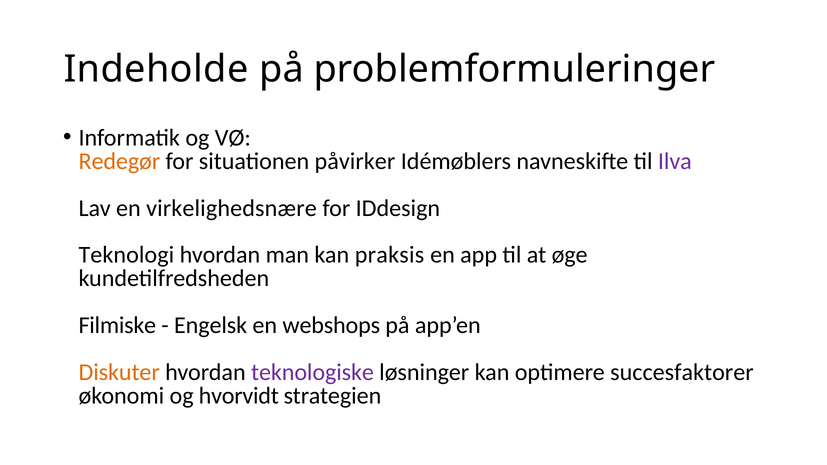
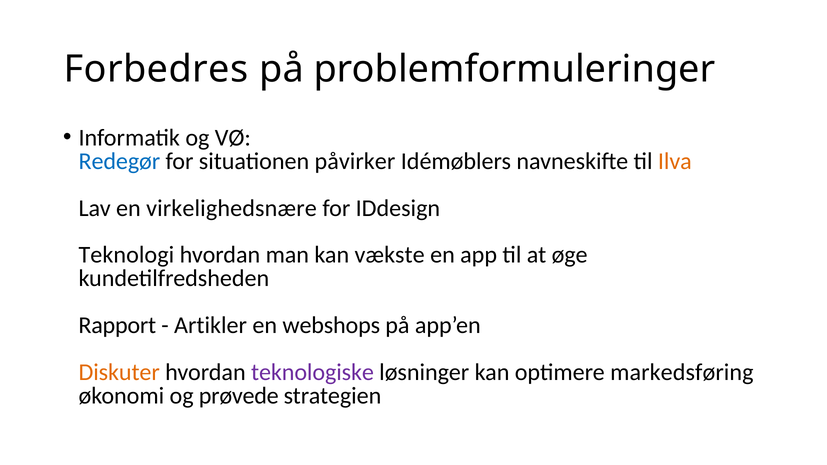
Indeholde: Indeholde -> Forbedres
Redegør colour: orange -> blue
Ilva colour: purple -> orange
praksis: praksis -> vækste
Filmiske: Filmiske -> Rapport
Engelsk: Engelsk -> Artikler
succesfaktorer: succesfaktorer -> markedsføring
hvorvidt: hvorvidt -> prøvede
